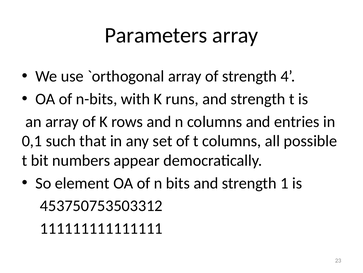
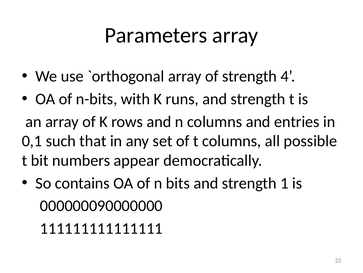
element: element -> contains
453750753503312: 453750753503312 -> 000000090000000
